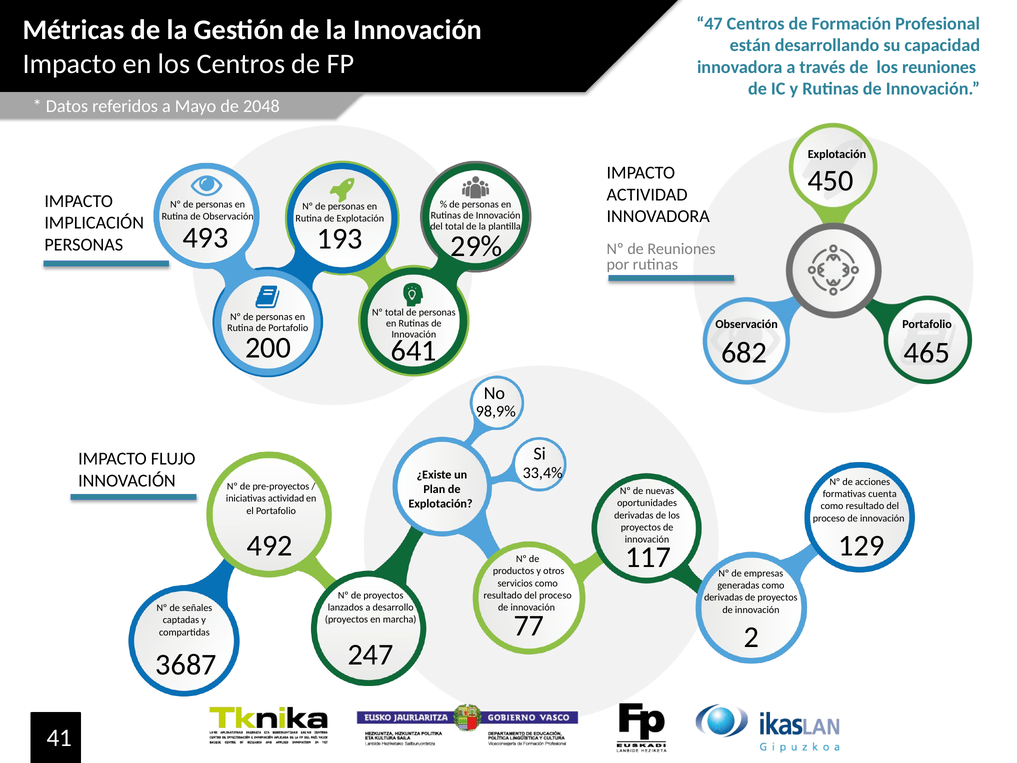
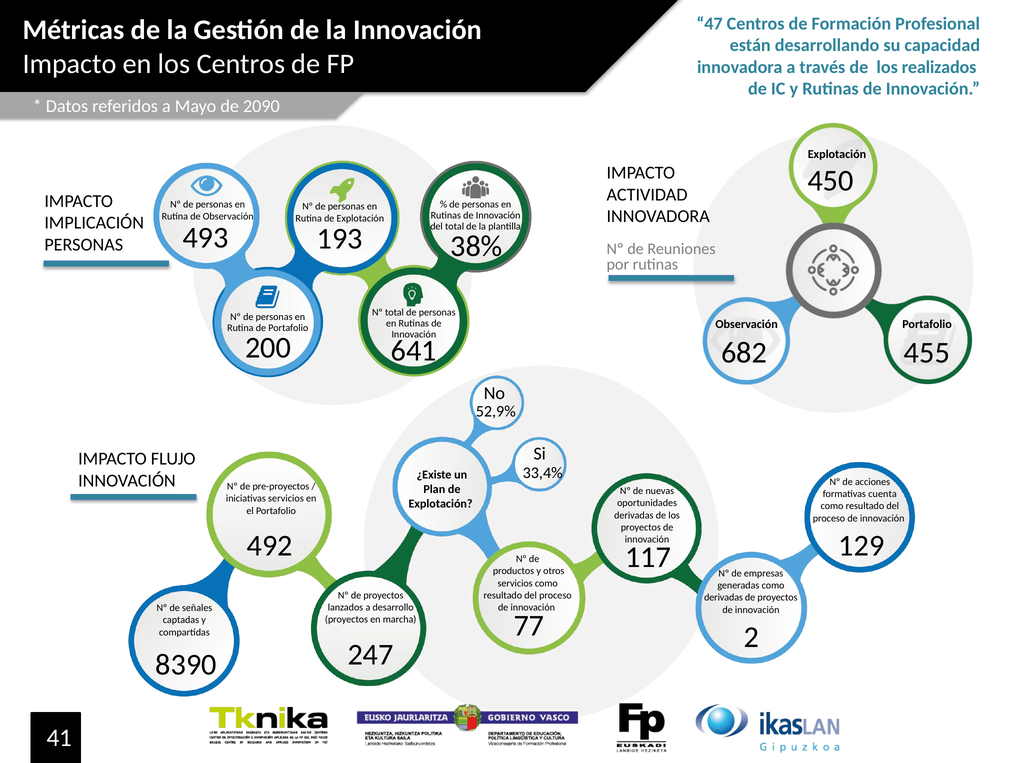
los reuniones: reuniones -> realizados
2048: 2048 -> 2090
29%: 29% -> 38%
465: 465 -> 455
98,9%: 98,9% -> 52,9%
iniciativas actividad: actividad -> servicios
3687: 3687 -> 8390
